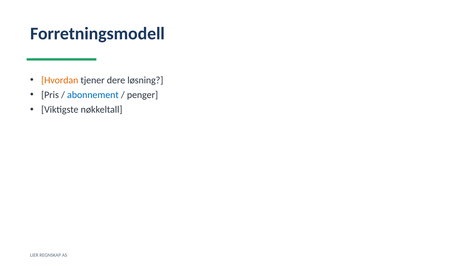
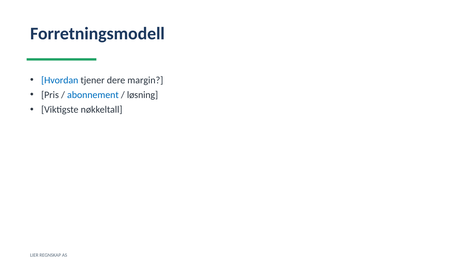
Hvordan colour: orange -> blue
løsning: løsning -> margin
penger: penger -> løsning
